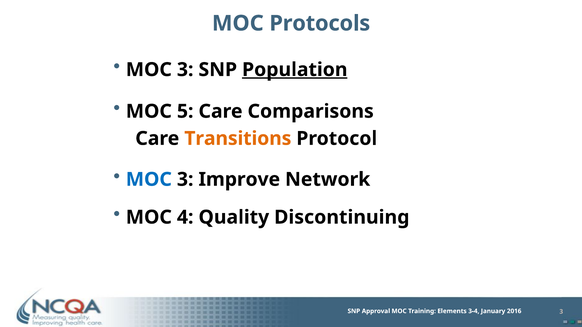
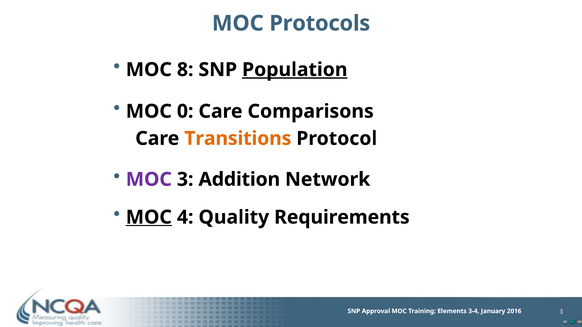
3 at (185, 70): 3 -> 8
5: 5 -> 0
MOC at (149, 180) colour: blue -> purple
Improve: Improve -> Addition
MOC at (149, 217) underline: none -> present
Discontinuing: Discontinuing -> Requirements
